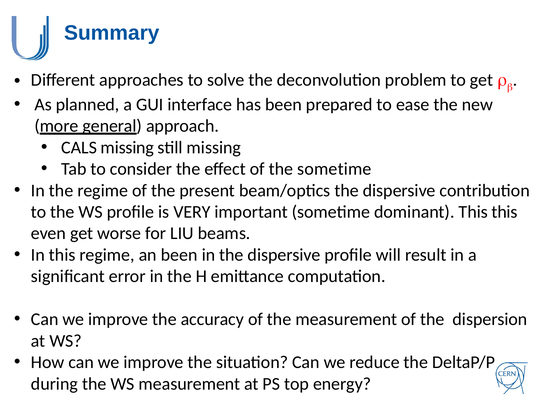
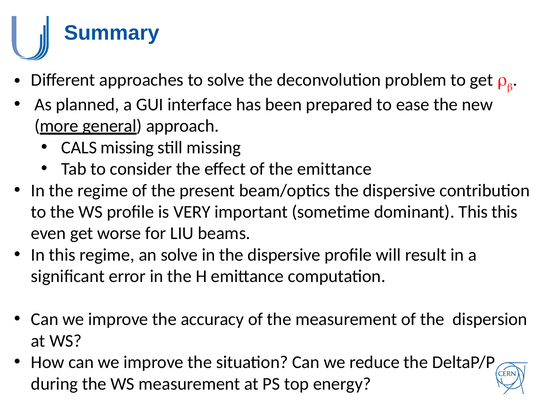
the sometime: sometime -> emittance
an been: been -> solve
